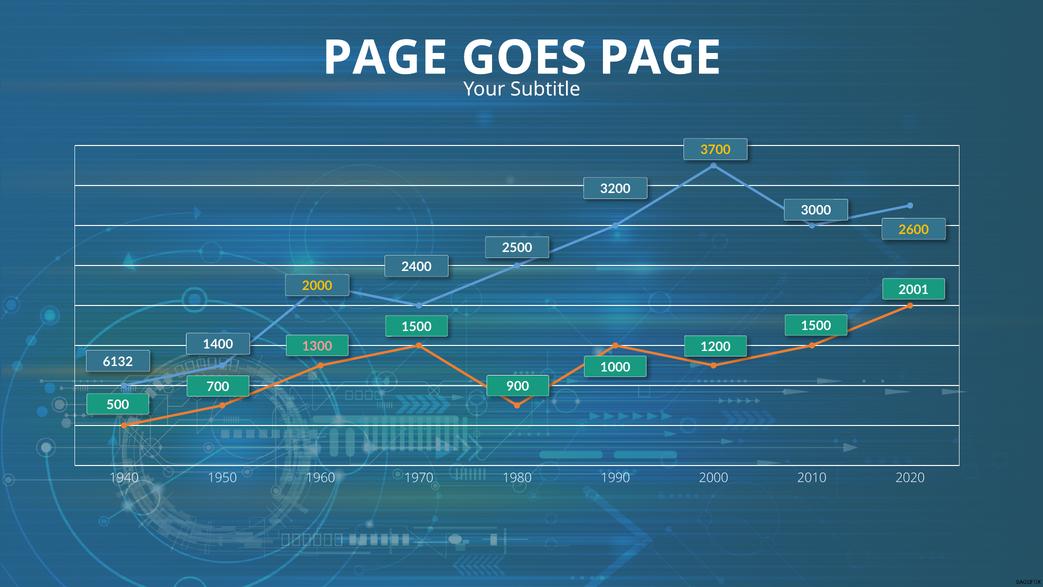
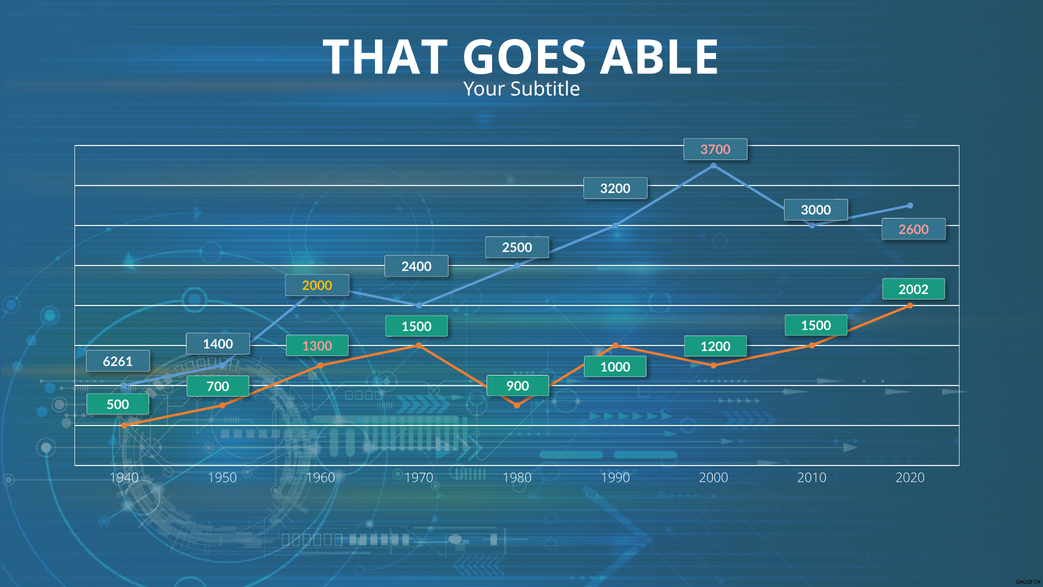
PAGE at (385, 58): PAGE -> THAT
PAGE at (660, 58): PAGE -> ABLE
3700 colour: yellow -> pink
2600 colour: yellow -> pink
2001: 2001 -> 2002
6132: 6132 -> 6261
